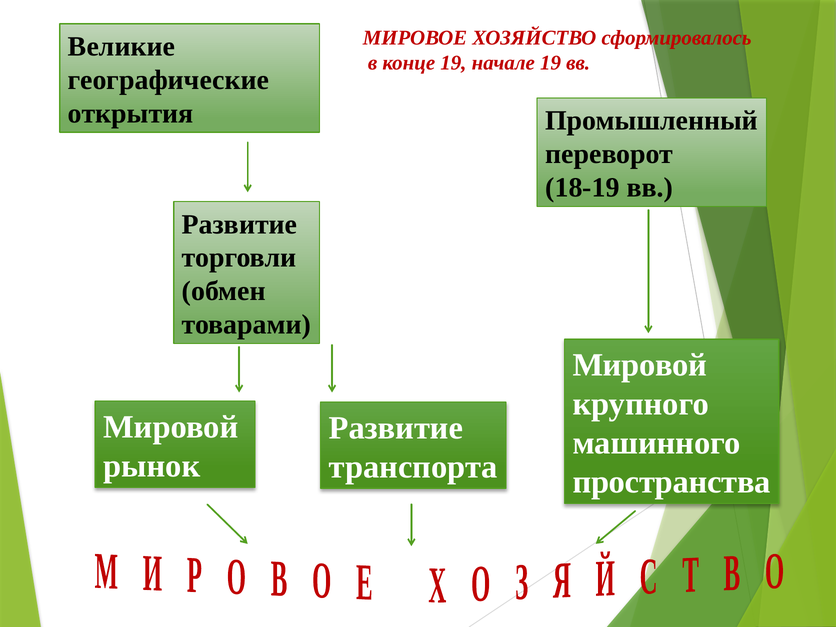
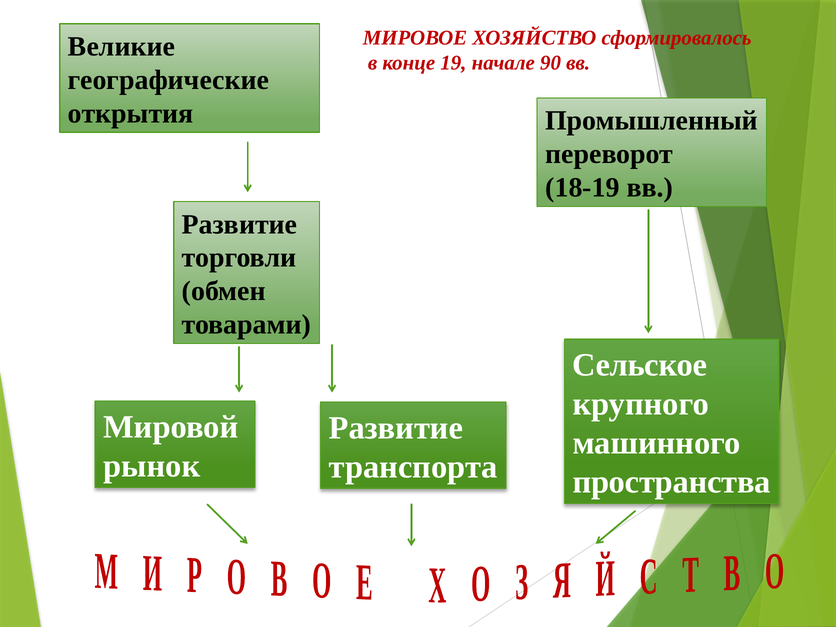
начале 19: 19 -> 90
Мировой at (640, 365): Мировой -> Сельское
